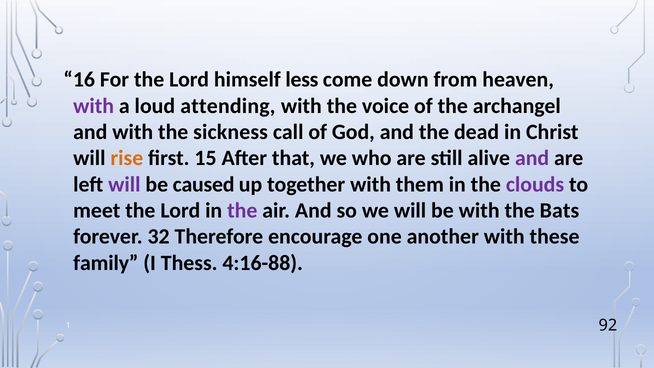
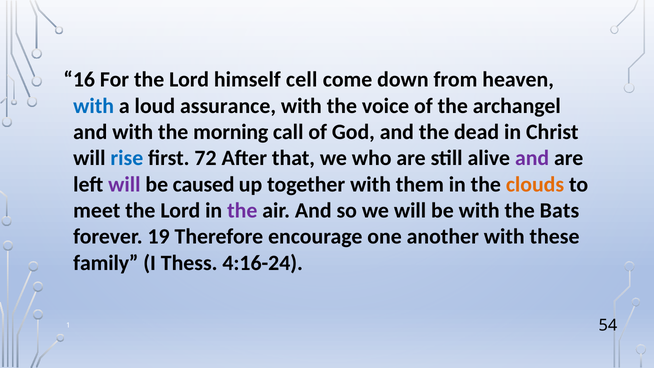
less: less -> cell
with at (94, 106) colour: purple -> blue
attending: attending -> assurance
sickness: sickness -> morning
rise colour: orange -> blue
15: 15 -> 72
clouds colour: purple -> orange
32: 32 -> 19
4:16-88: 4:16-88 -> 4:16-24
92: 92 -> 54
